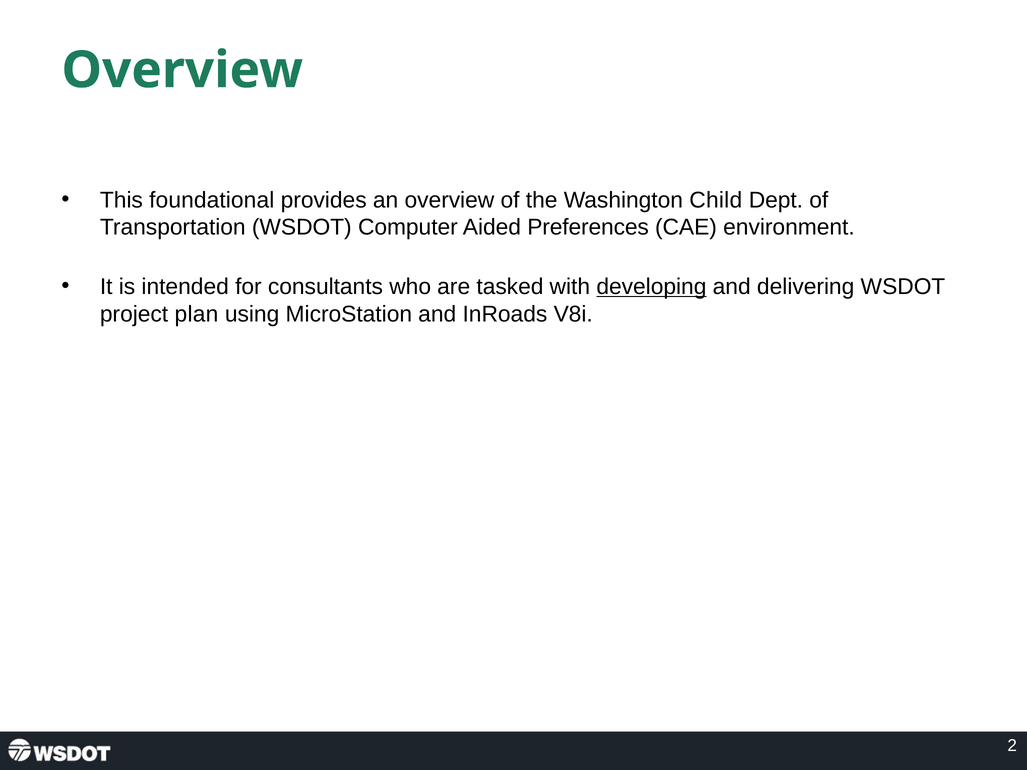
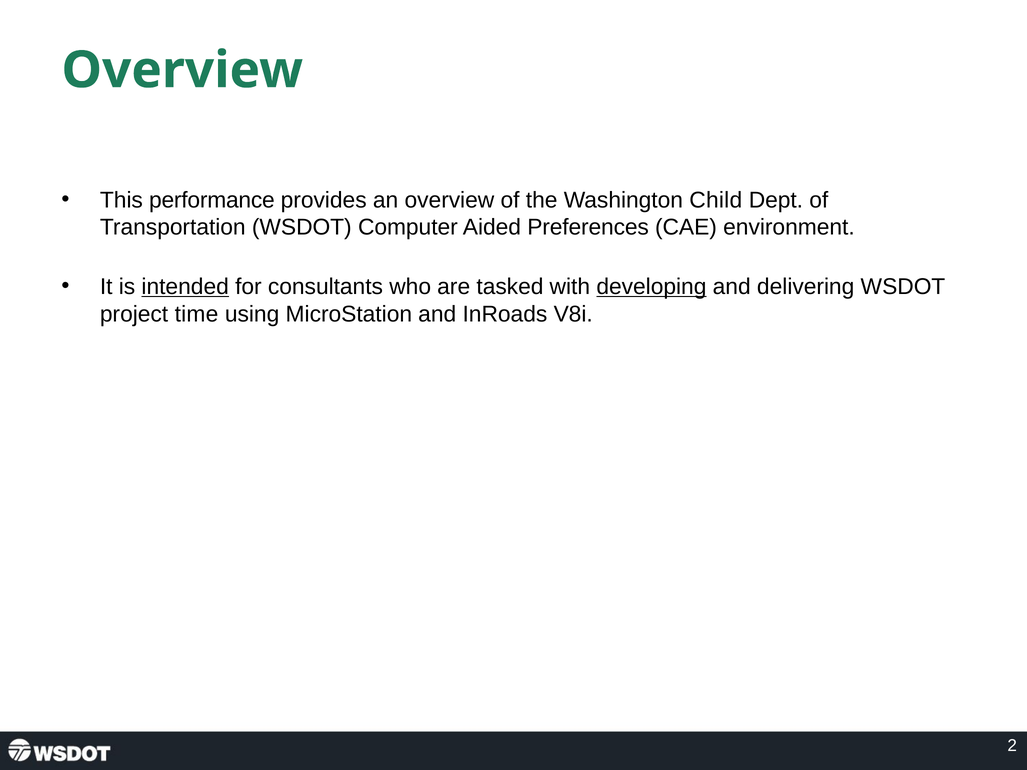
foundational: foundational -> performance
intended underline: none -> present
plan: plan -> time
